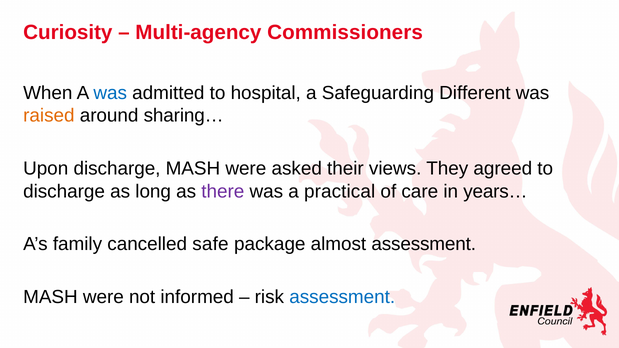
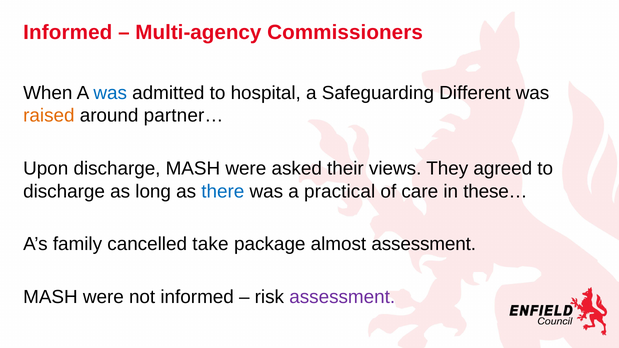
Curiosity at (68, 32): Curiosity -> Informed
sharing…: sharing… -> partner…
there colour: purple -> blue
years…: years… -> these…
safe: safe -> take
assessment at (342, 297) colour: blue -> purple
